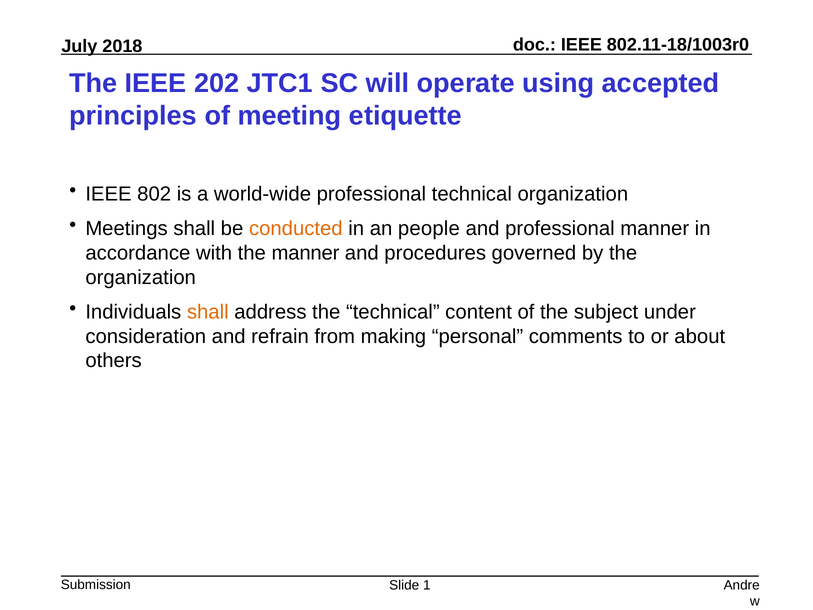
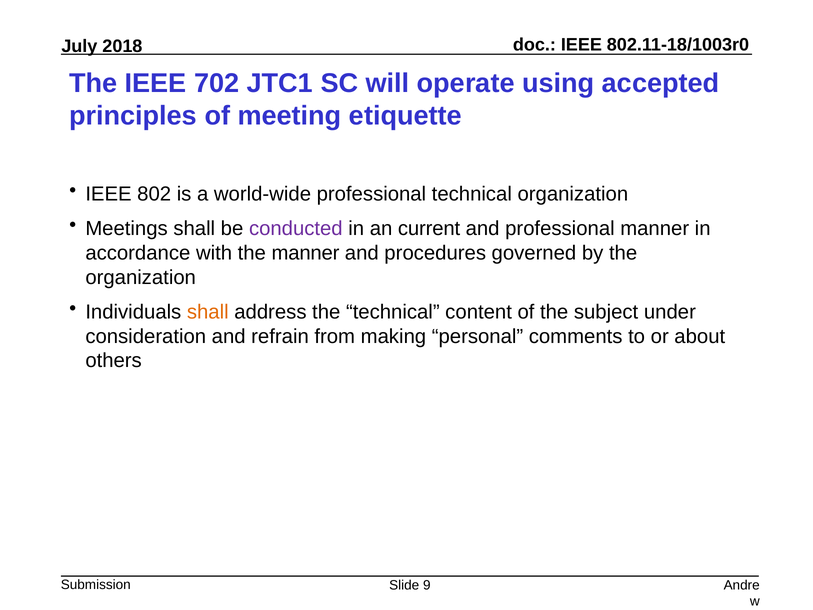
202: 202 -> 702
conducted colour: orange -> purple
people: people -> current
1: 1 -> 9
